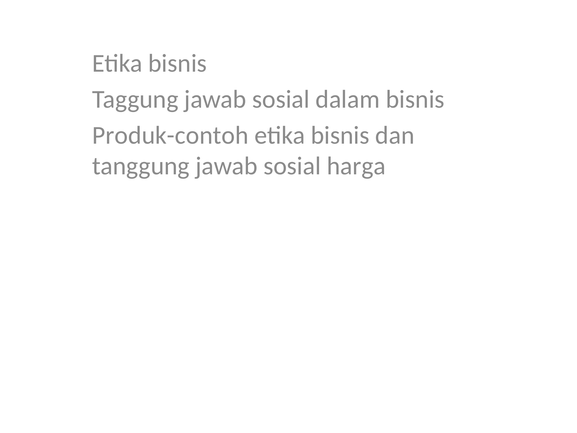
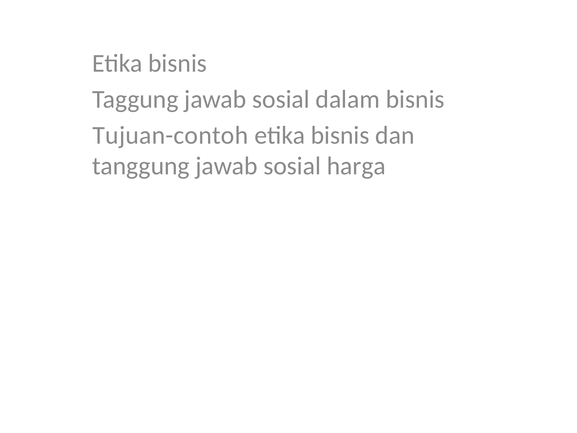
Produk-contoh: Produk-contoh -> Tujuan-contoh
